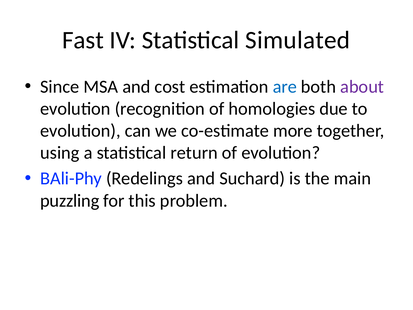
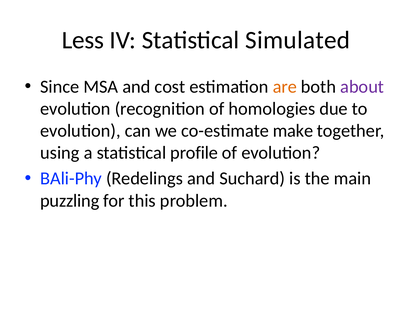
Fast: Fast -> Less
are colour: blue -> orange
more: more -> make
return: return -> profile
